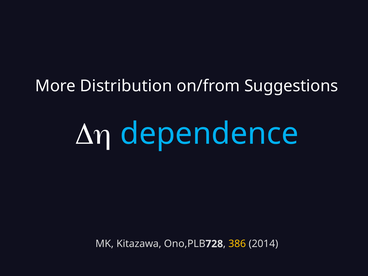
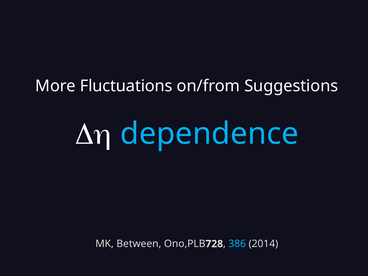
Distribution: Distribution -> Fluctuations
Kitazawa: Kitazawa -> Between
386 colour: yellow -> light blue
